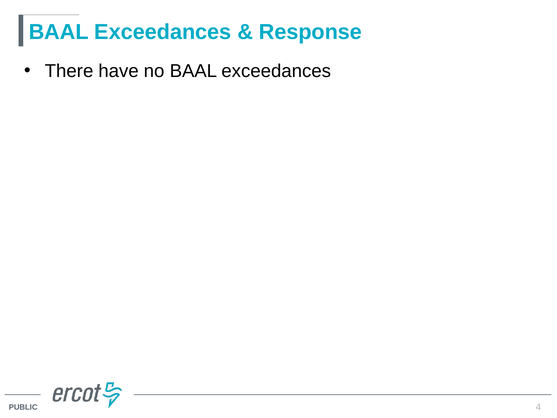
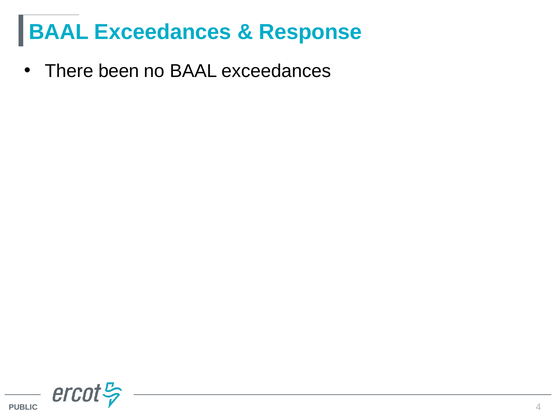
have: have -> been
